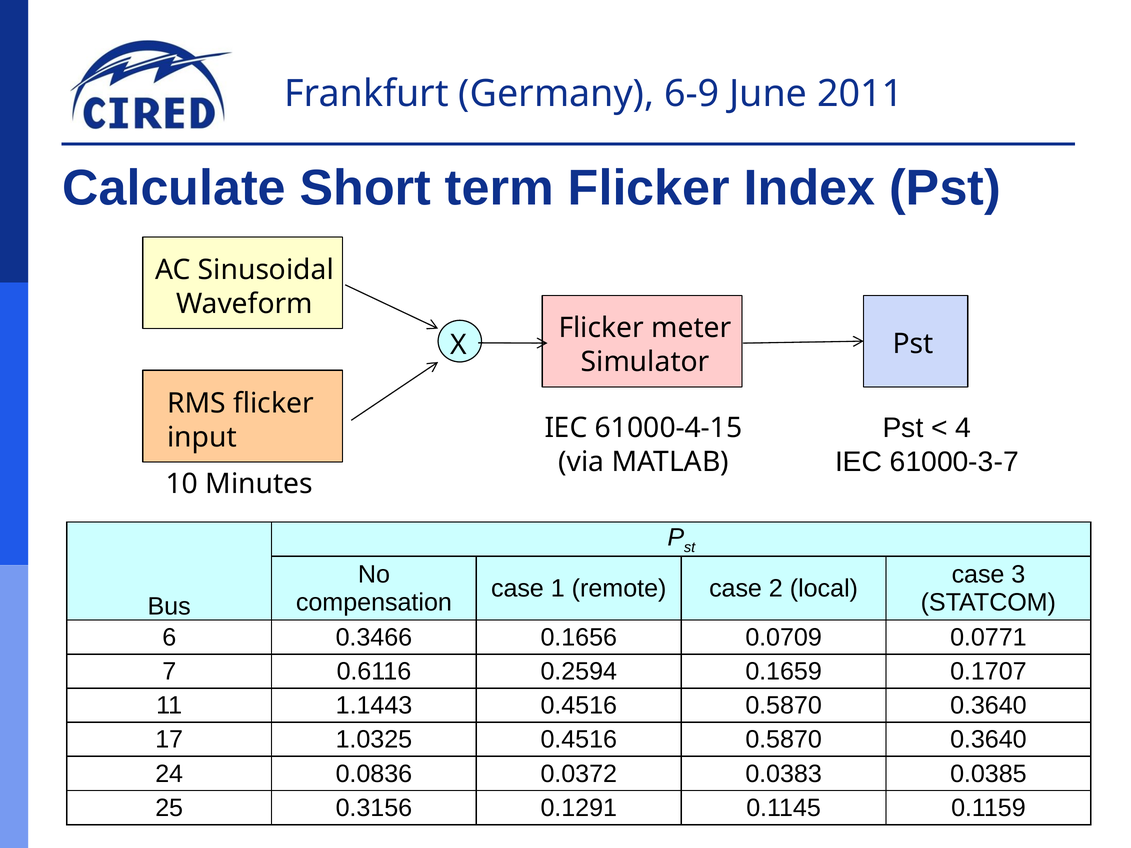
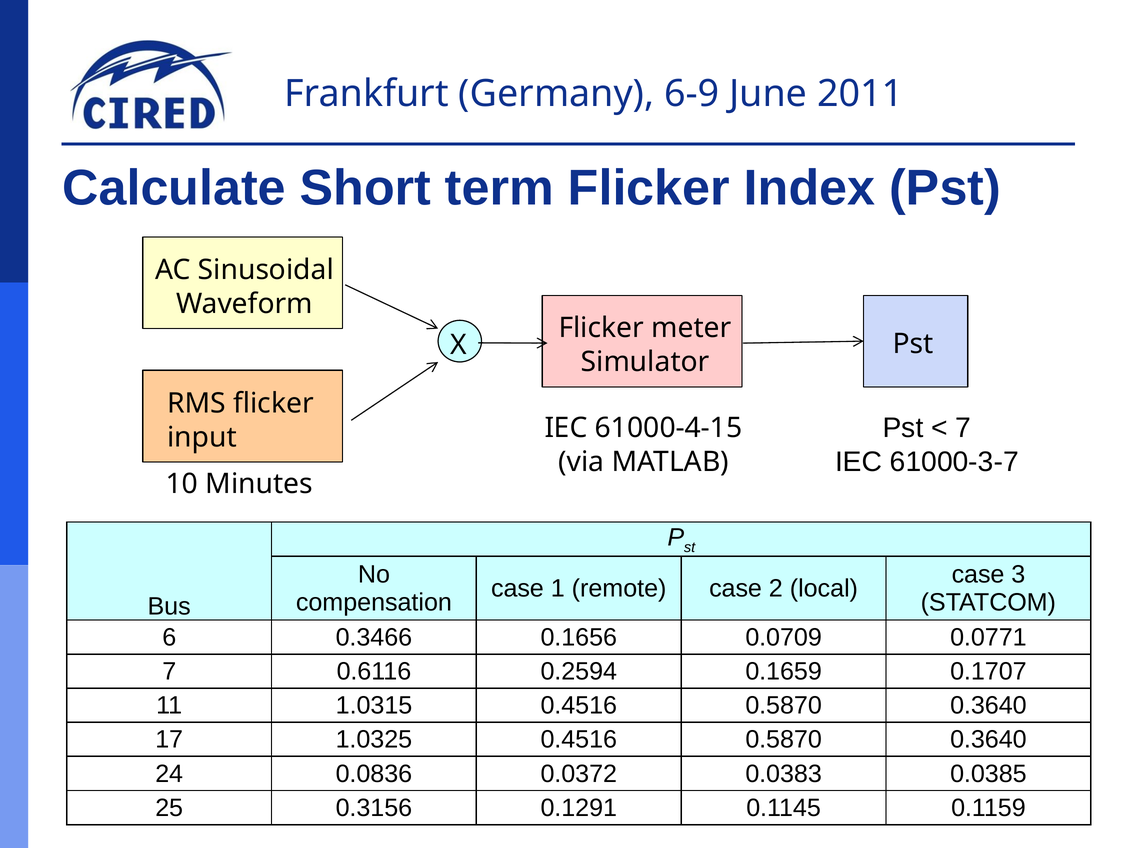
4 at (963, 428): 4 -> 7
1.1443: 1.1443 -> 1.0315
